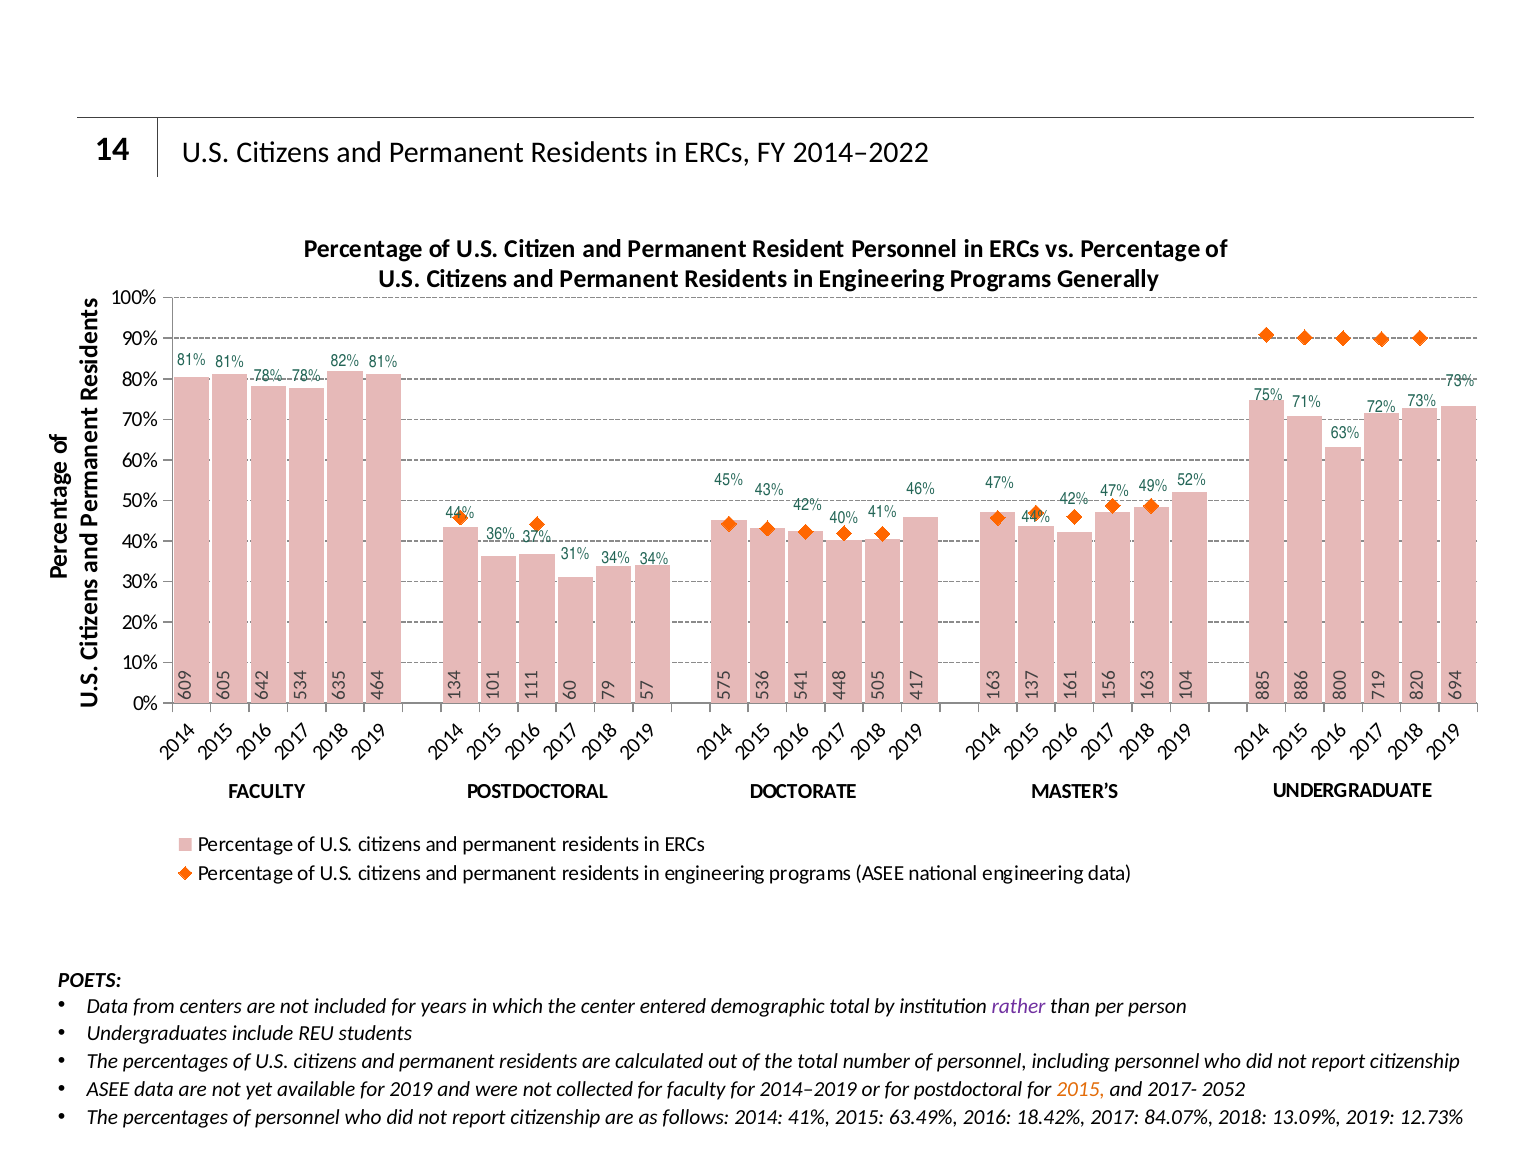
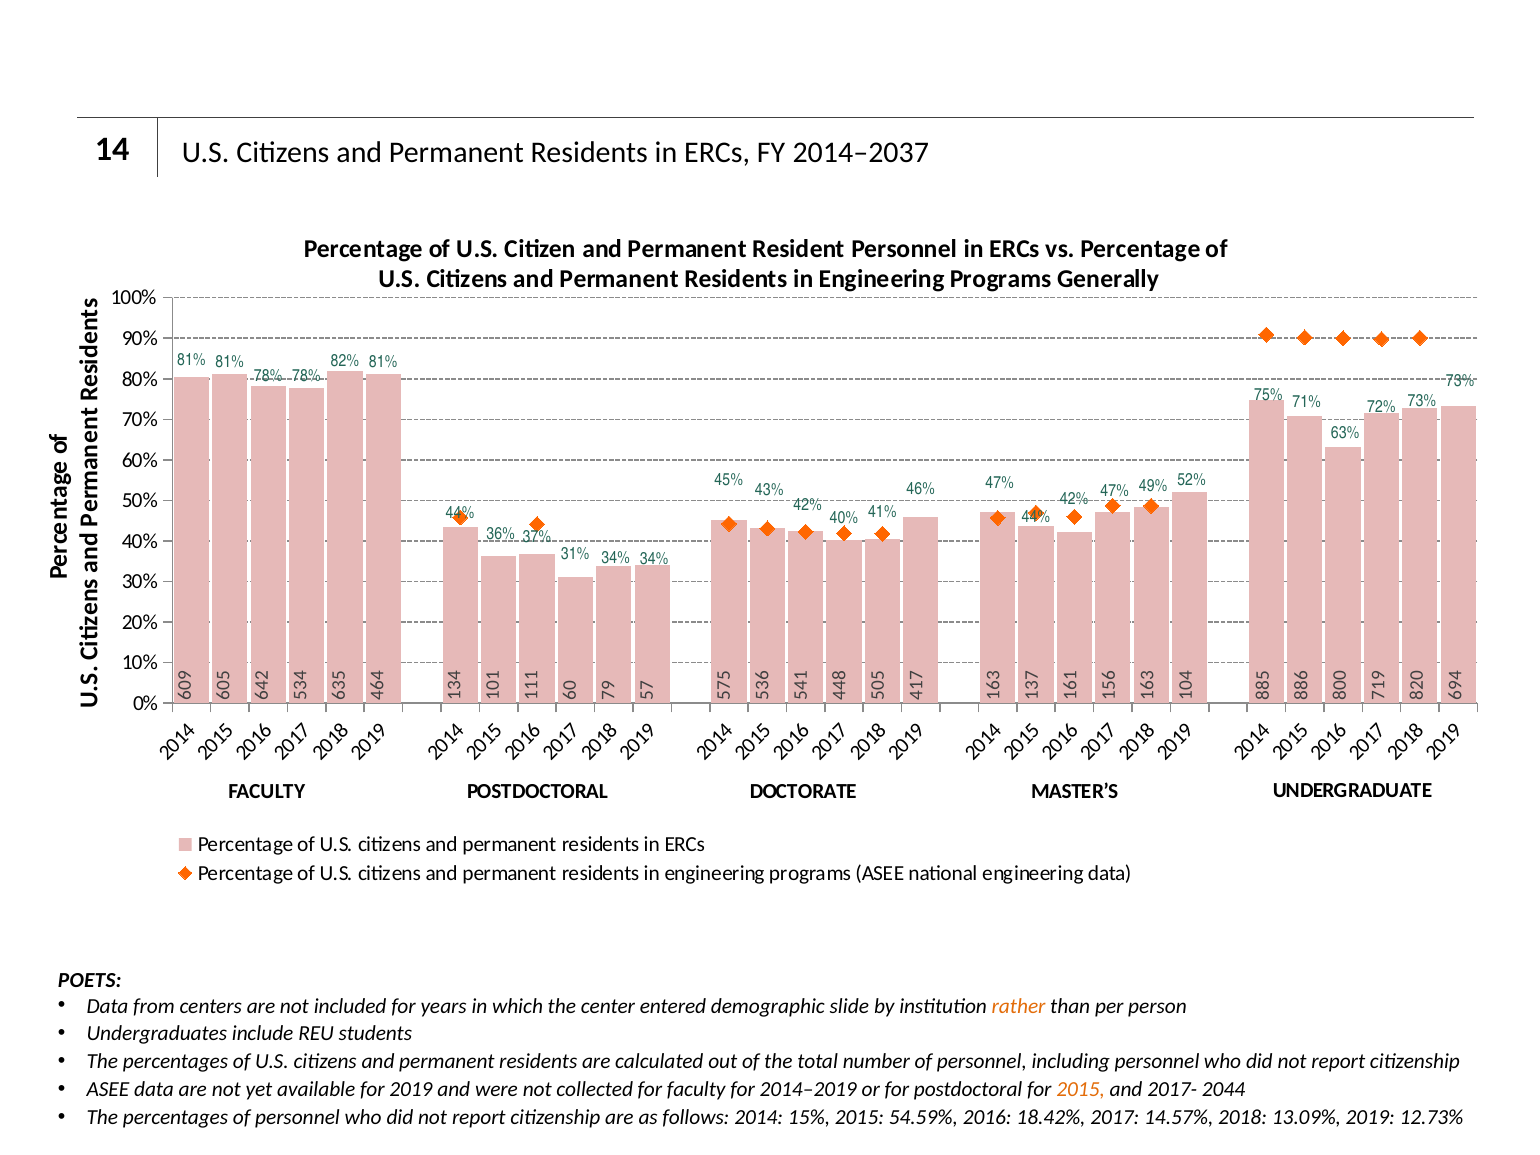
2014–2022: 2014–2022 -> 2014–2037
demographic total: total -> slide
rather colour: purple -> orange
2052: 2052 -> 2044
2014 41%: 41% -> 15%
63.49%: 63.49% -> 54.59%
84.07%: 84.07% -> 14.57%
